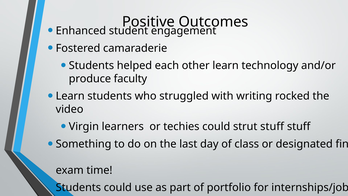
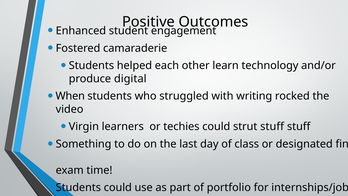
faculty: faculty -> digital
Learn at (70, 96): Learn -> When
